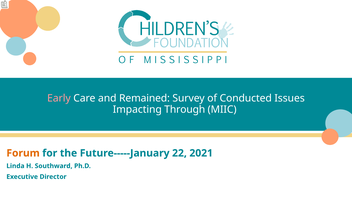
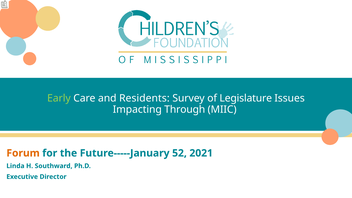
Early colour: pink -> light green
Remained: Remained -> Residents
Conducted: Conducted -> Legislature
22: 22 -> 52
